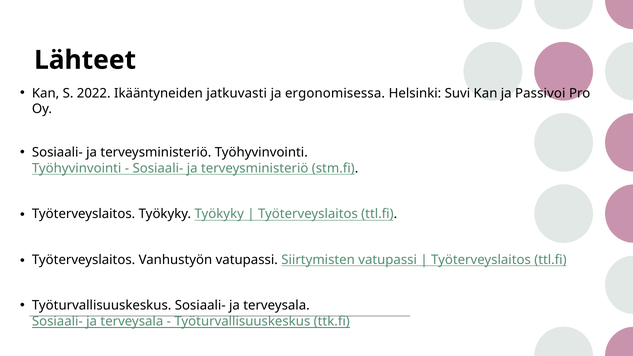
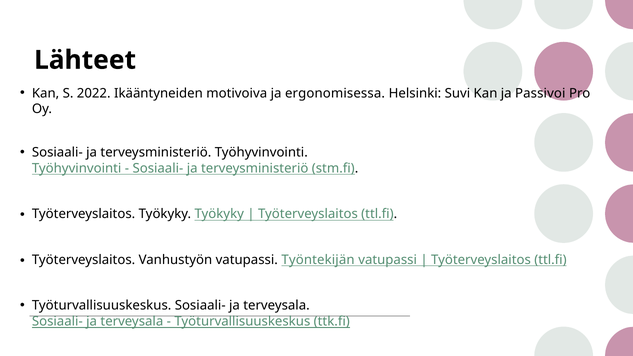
jatkuvasti: jatkuvasti -> motivoiva
Siirtymisten: Siirtymisten -> Työntekijän
